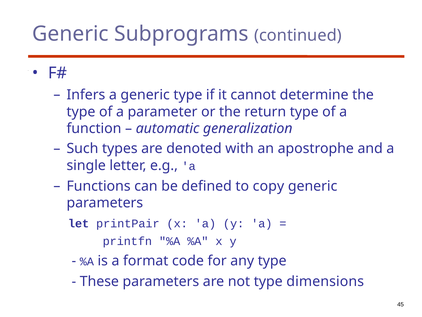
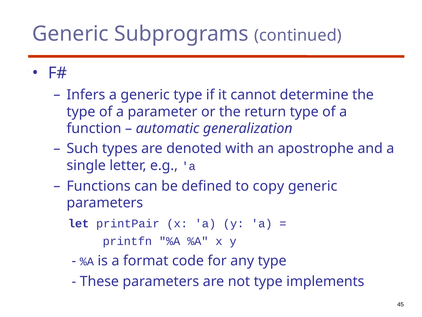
dimensions: dimensions -> implements
